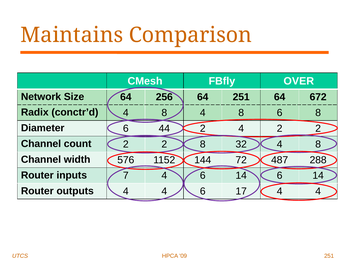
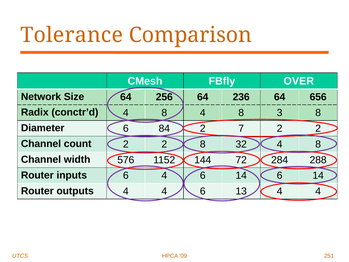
Maintains: Maintains -> Tolerance
64 251: 251 -> 236
672: 672 -> 656
8 6: 6 -> 3
44: 44 -> 84
2 4: 4 -> 7
487: 487 -> 284
inputs 7: 7 -> 6
17: 17 -> 13
